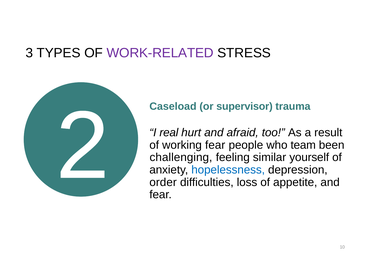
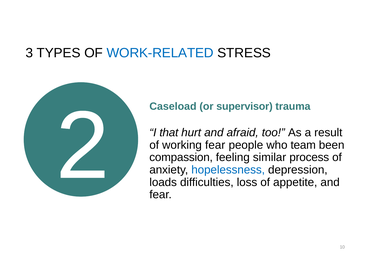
WORK-RELATED colour: purple -> blue
real: real -> that
challenging: challenging -> compassion
yourself: yourself -> process
order: order -> loads
